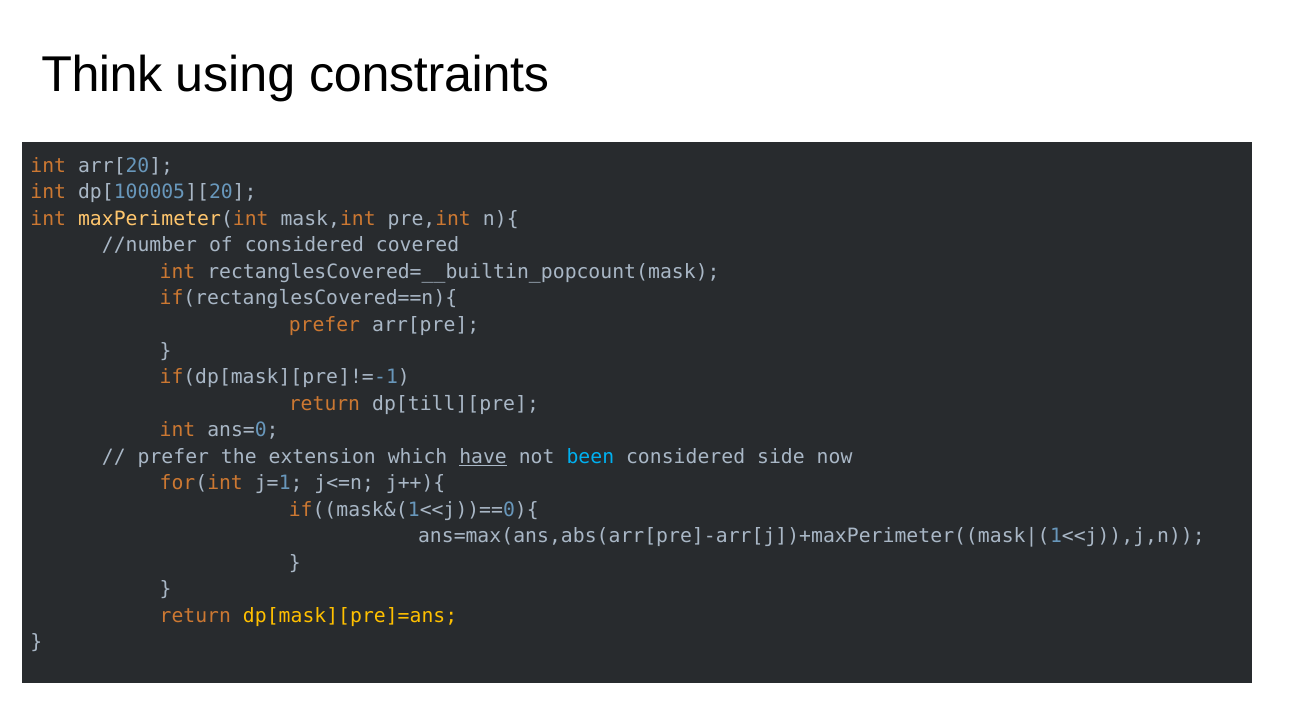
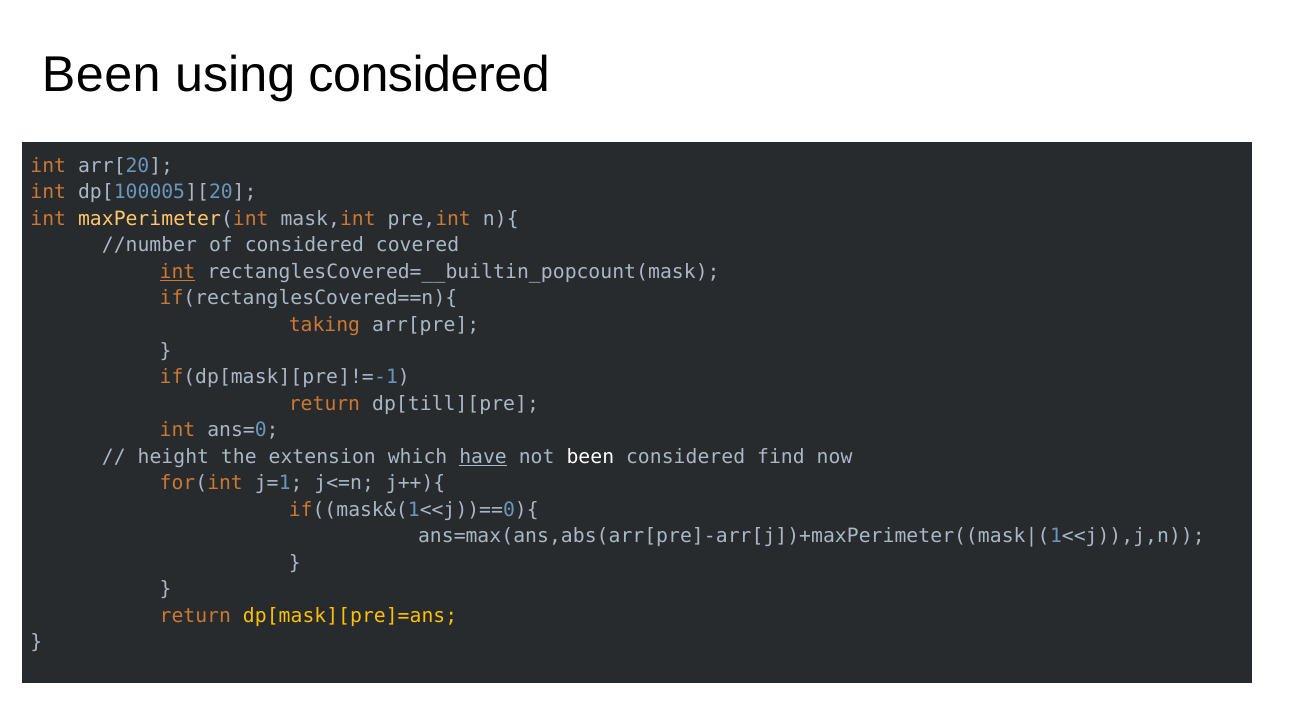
Think at (102, 75): Think -> Been
using constraints: constraints -> considered
int at (177, 272) underline: none -> present
prefer at (324, 324): prefer -> taking
prefer at (173, 457): prefer -> height
been at (590, 457) colour: light blue -> white
side: side -> find
